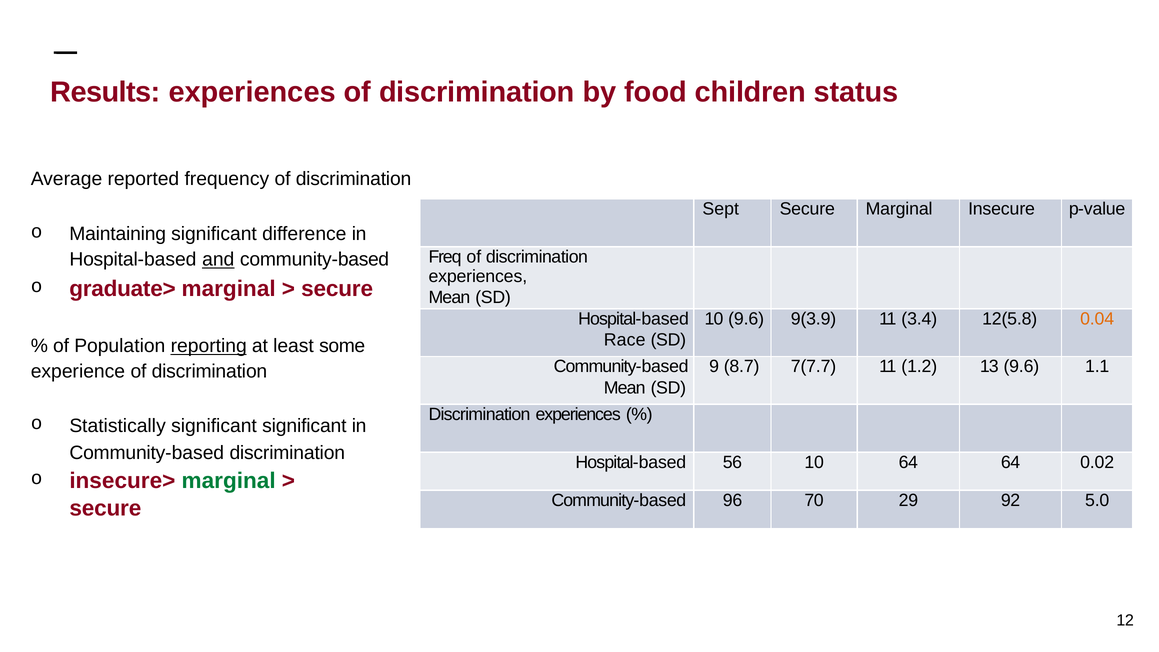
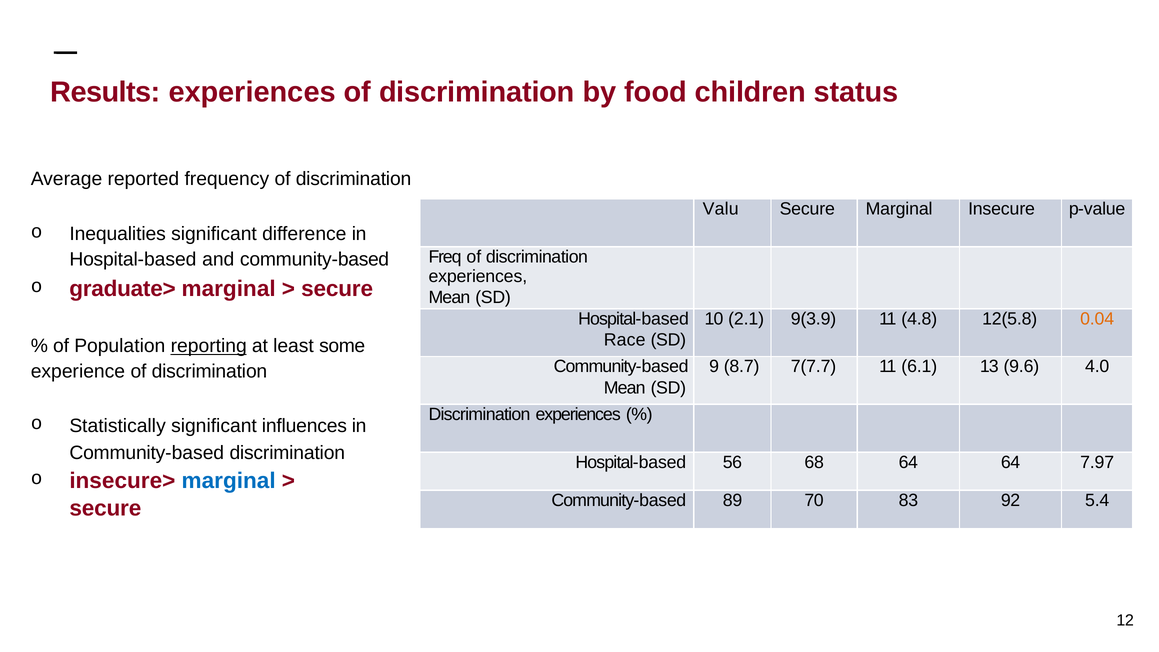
Sept: Sept -> Valu
Maintaining: Maintaining -> Inequalities
and underline: present -> none
10 9.6: 9.6 -> 2.1
3.4: 3.4 -> 4.8
1.2: 1.2 -> 6.1
1.1: 1.1 -> 4.0
significant significant: significant -> influences
56 10: 10 -> 68
0.02: 0.02 -> 7.97
marginal at (229, 481) colour: green -> blue
96: 96 -> 89
29: 29 -> 83
5.0: 5.0 -> 5.4
